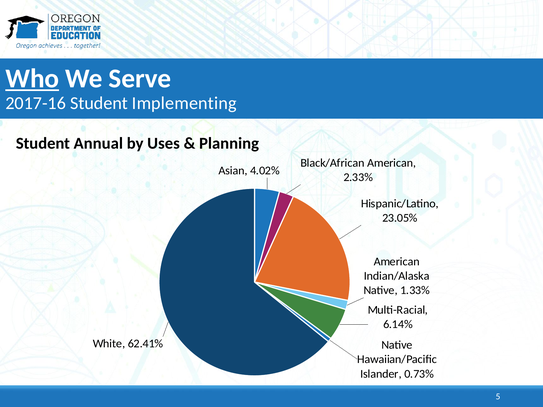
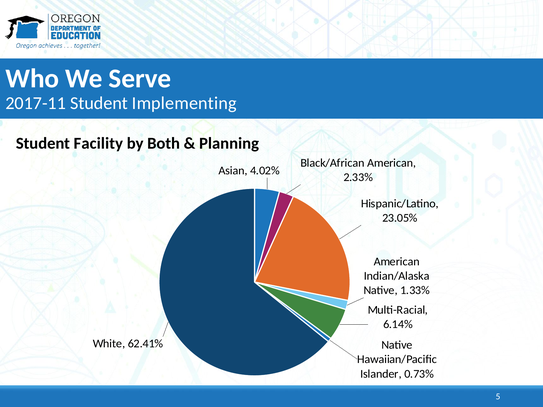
Who underline: present -> none
2017-16: 2017-16 -> 2017-11
Annual: Annual -> Facility
Uses: Uses -> Both
